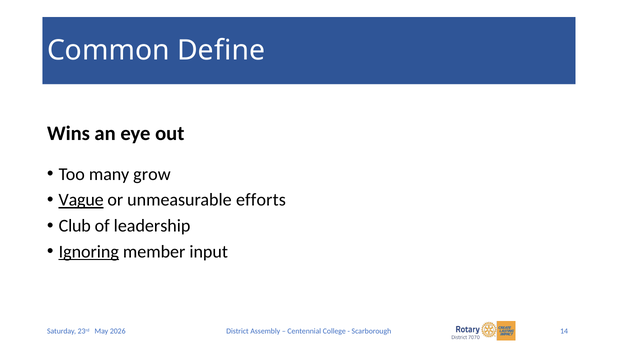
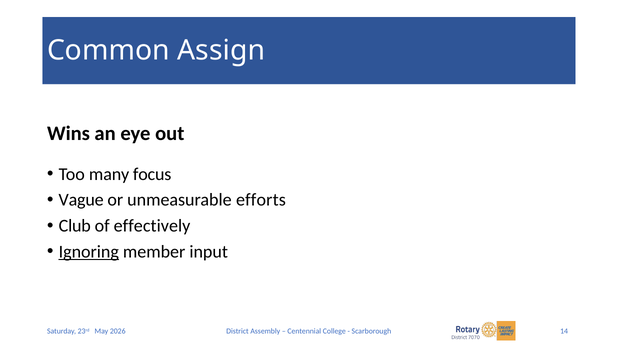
Define: Define -> Assign
grow: grow -> focus
Vague underline: present -> none
leadership: leadership -> effectively
